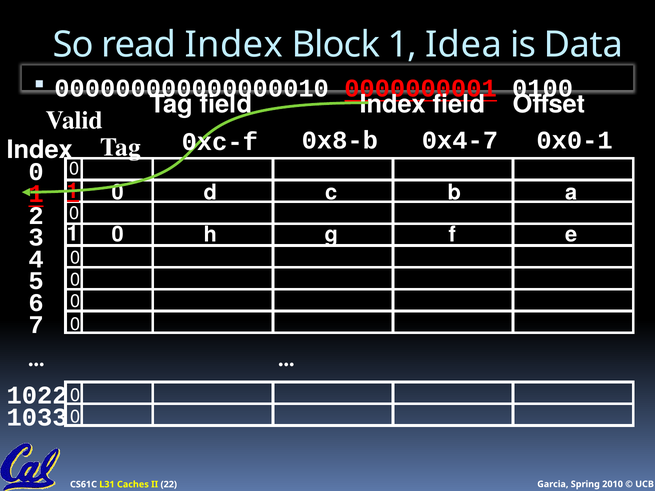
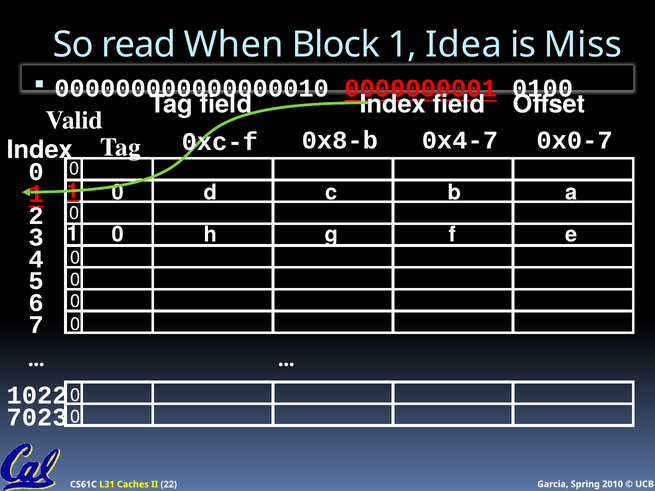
read Index: Index -> When
Data: Data -> Miss
0x0-1: 0x0-1 -> 0x0-7
1033: 1033 -> 7023
